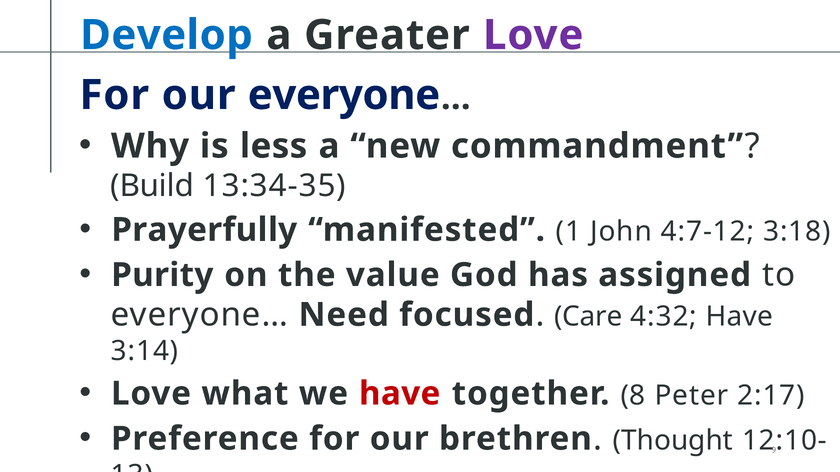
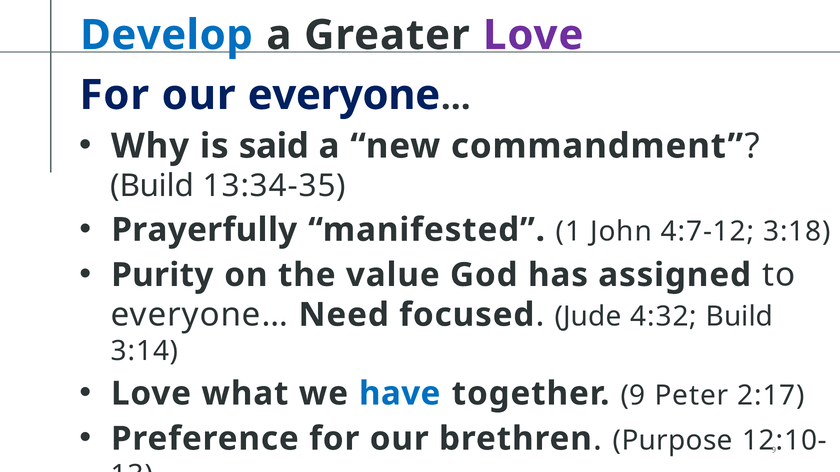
less: less -> said
Care: Care -> Jude
4:32 Have: Have -> Build
have at (400, 394) colour: red -> blue
together 8: 8 -> 9
Thought: Thought -> Purpose
